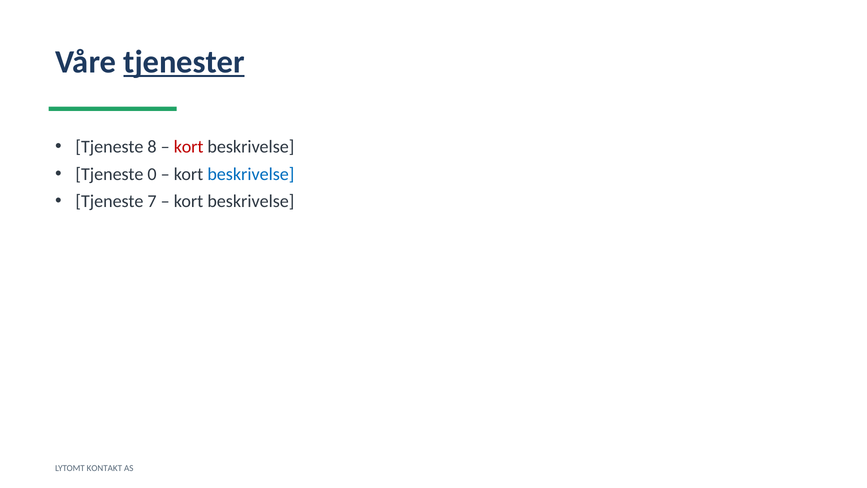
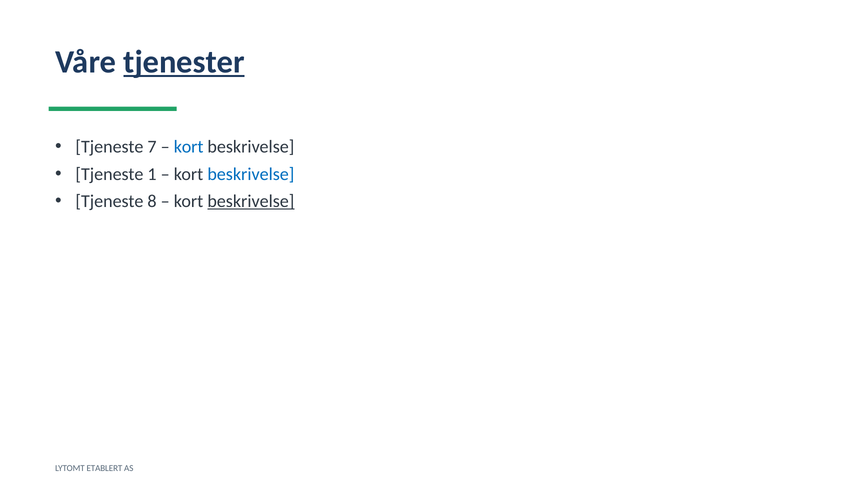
8: 8 -> 7
kort at (189, 147) colour: red -> blue
0: 0 -> 1
7: 7 -> 8
beskrivelse at (251, 201) underline: none -> present
KONTAKT: KONTAKT -> ETABLERT
